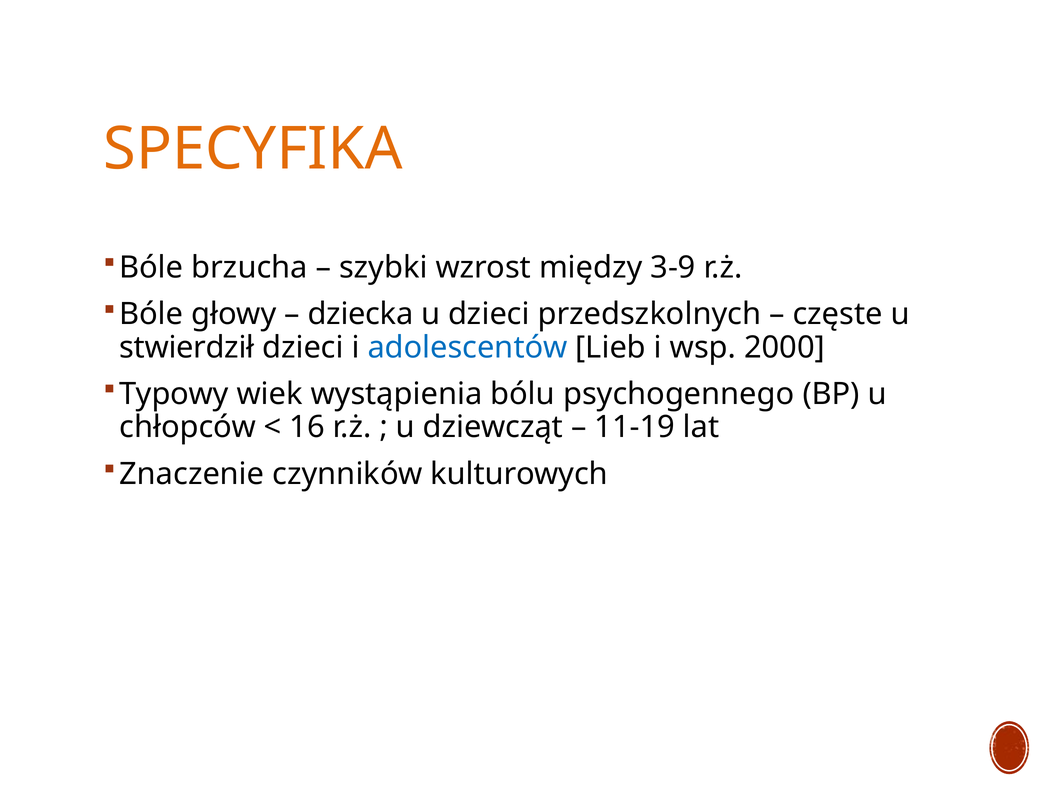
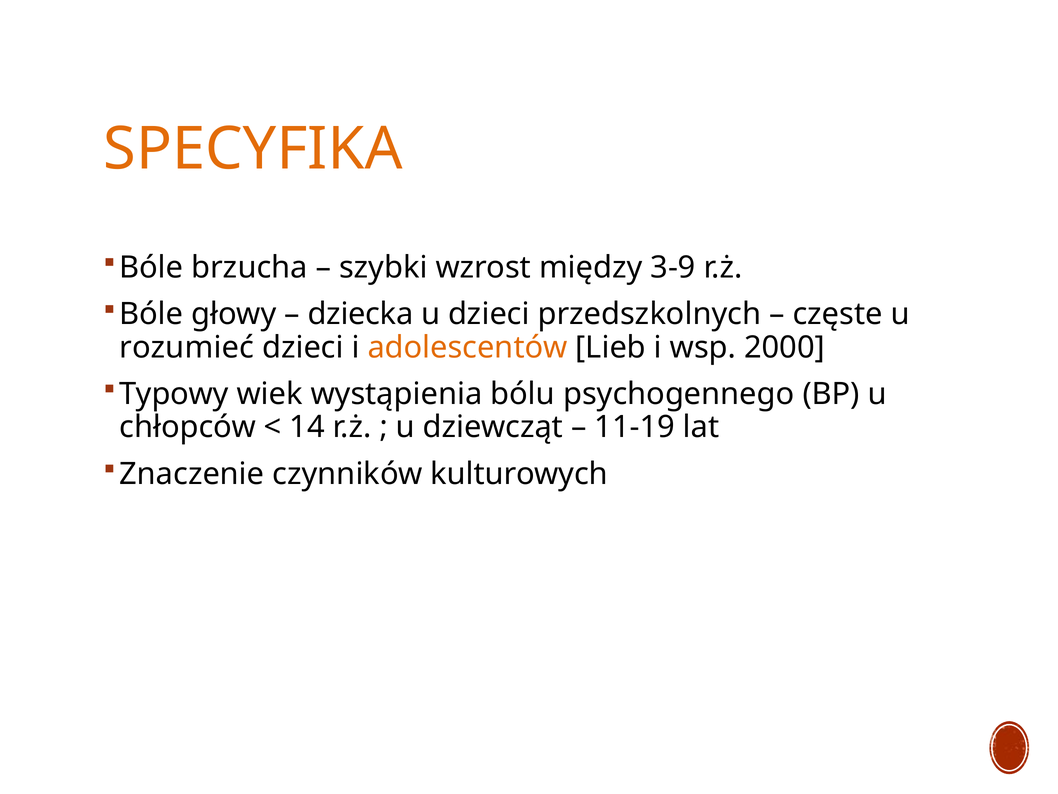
stwierdził: stwierdził -> rozumieć
adolescentów colour: blue -> orange
16: 16 -> 14
